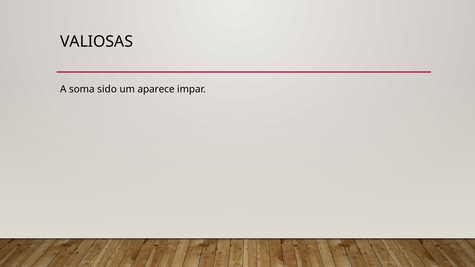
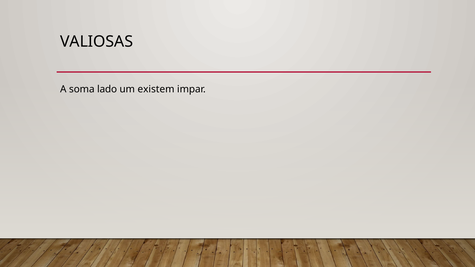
sido: sido -> lado
aparece: aparece -> existem
